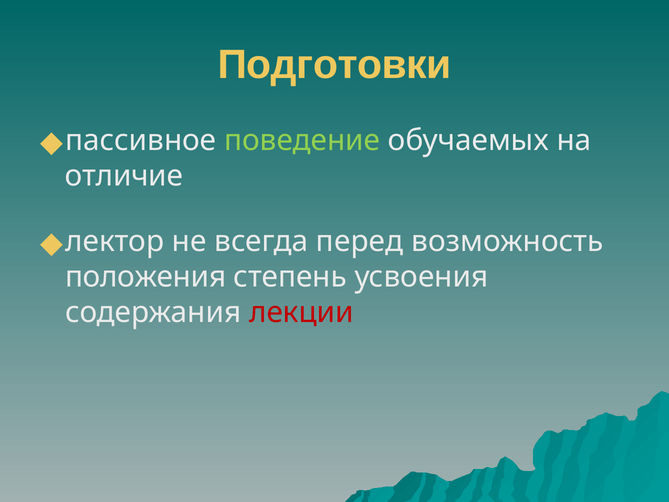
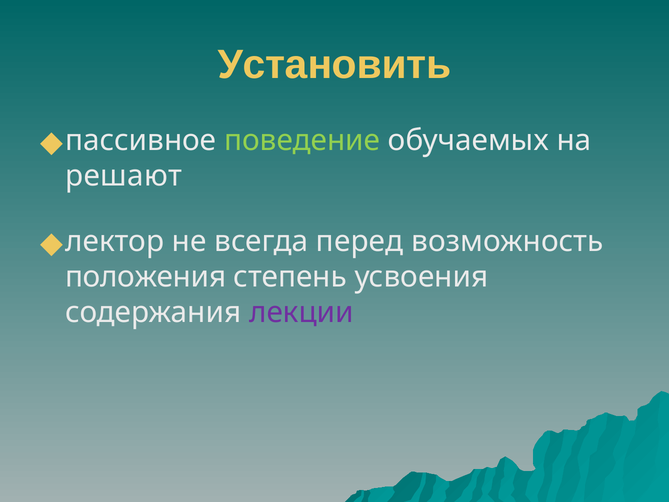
Подготовки: Подготовки -> Установить
отличие: отличие -> решают
лекции colour: red -> purple
